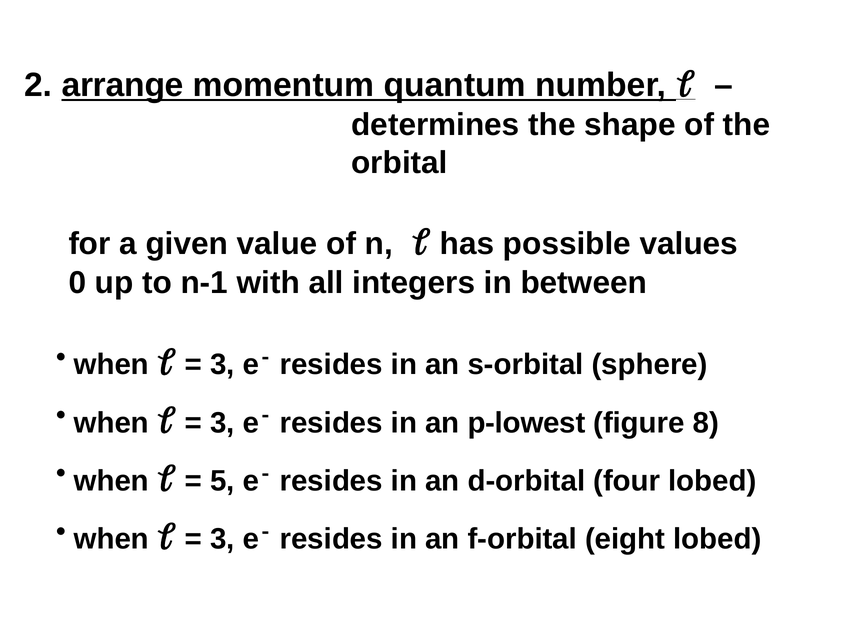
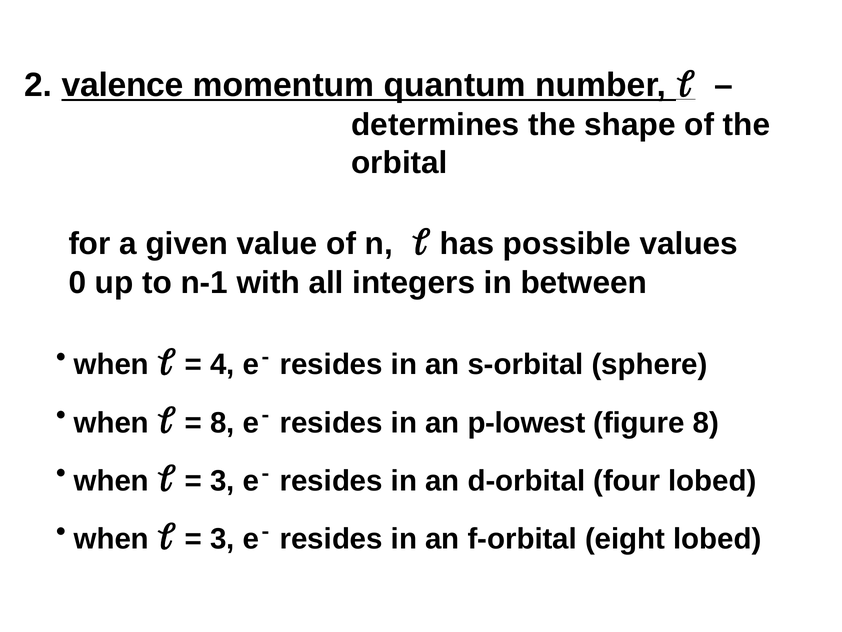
arrange: arrange -> valence
3 at (222, 364): 3 -> 4
3 at (222, 422): 3 -> 8
5 at (222, 481): 5 -> 3
